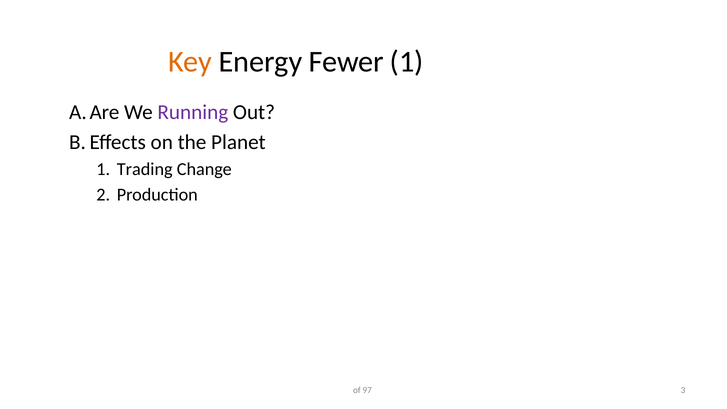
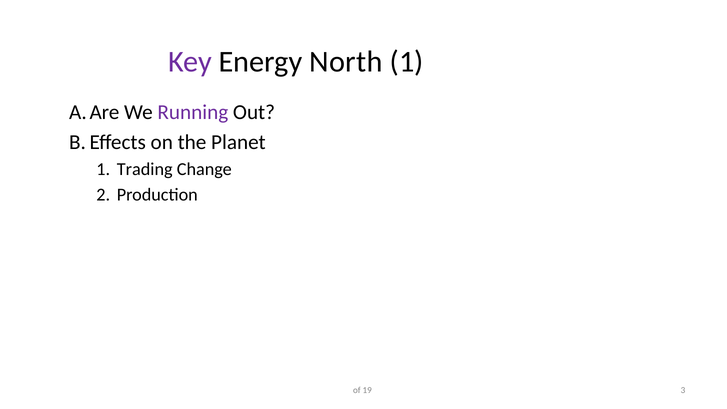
Key colour: orange -> purple
Fewer: Fewer -> North
97: 97 -> 19
